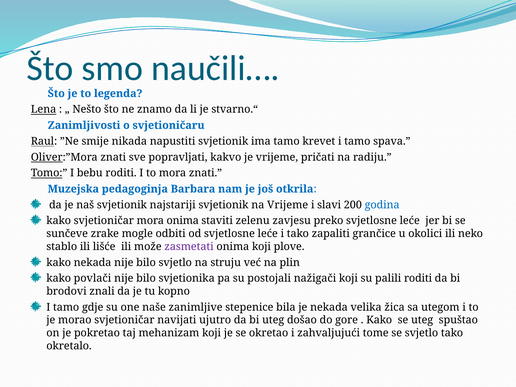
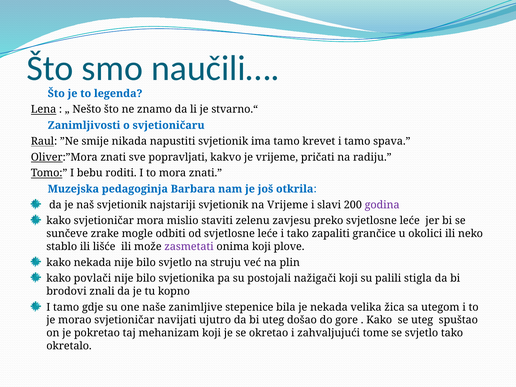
godina colour: blue -> purple
mora onima: onima -> mislio
palili roditi: roditi -> stigla
